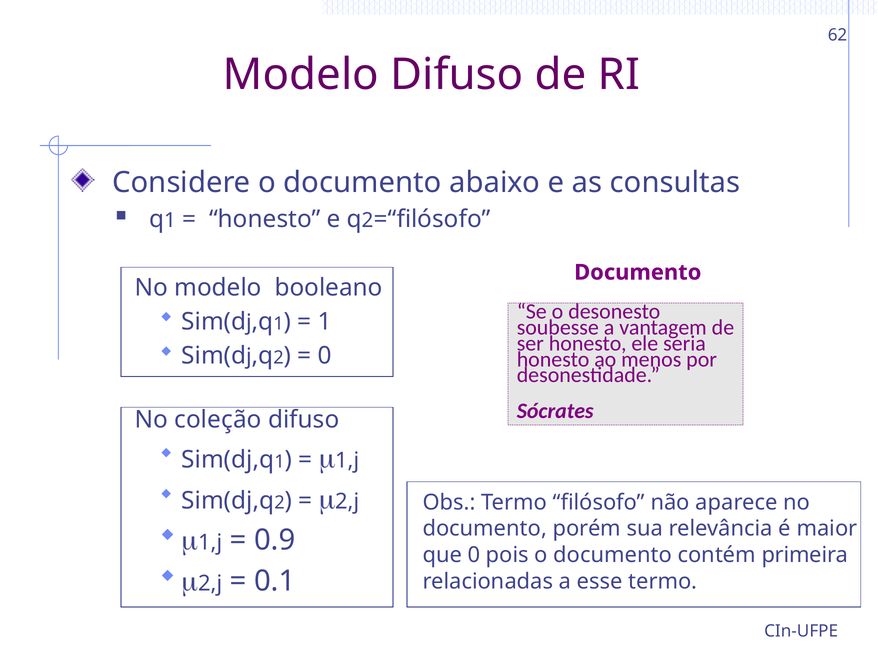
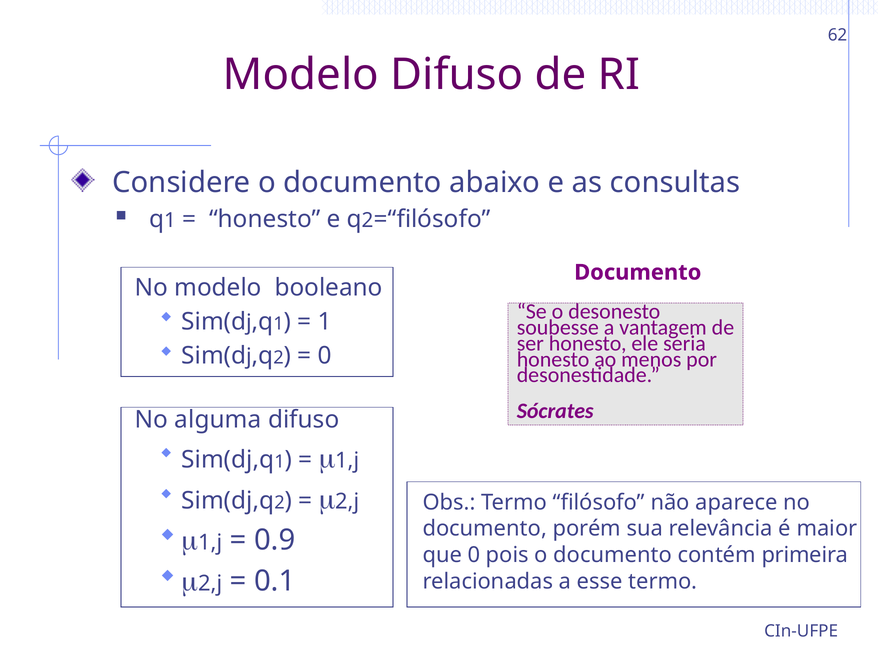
coleção: coleção -> alguma
